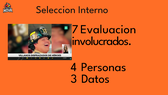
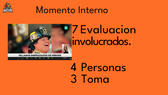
Seleccion: Seleccion -> Momento
Datos: Datos -> Toma
